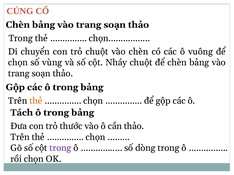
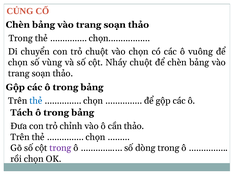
vào chèn: chèn -> chọn
thẻ at (36, 101) colour: orange -> blue
thước: thước -> chỉnh
